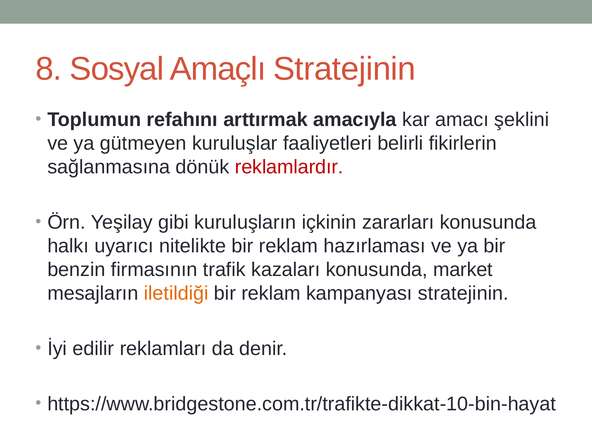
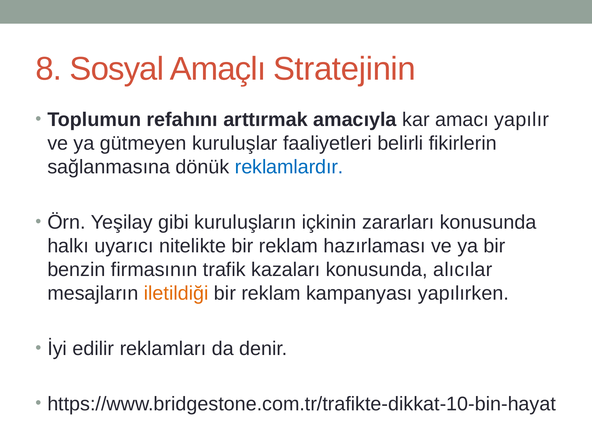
şeklini: şeklini -> yapılır
reklamlardır colour: red -> blue
market: market -> alıcılar
kampanyası stratejinin: stratejinin -> yapılırken
